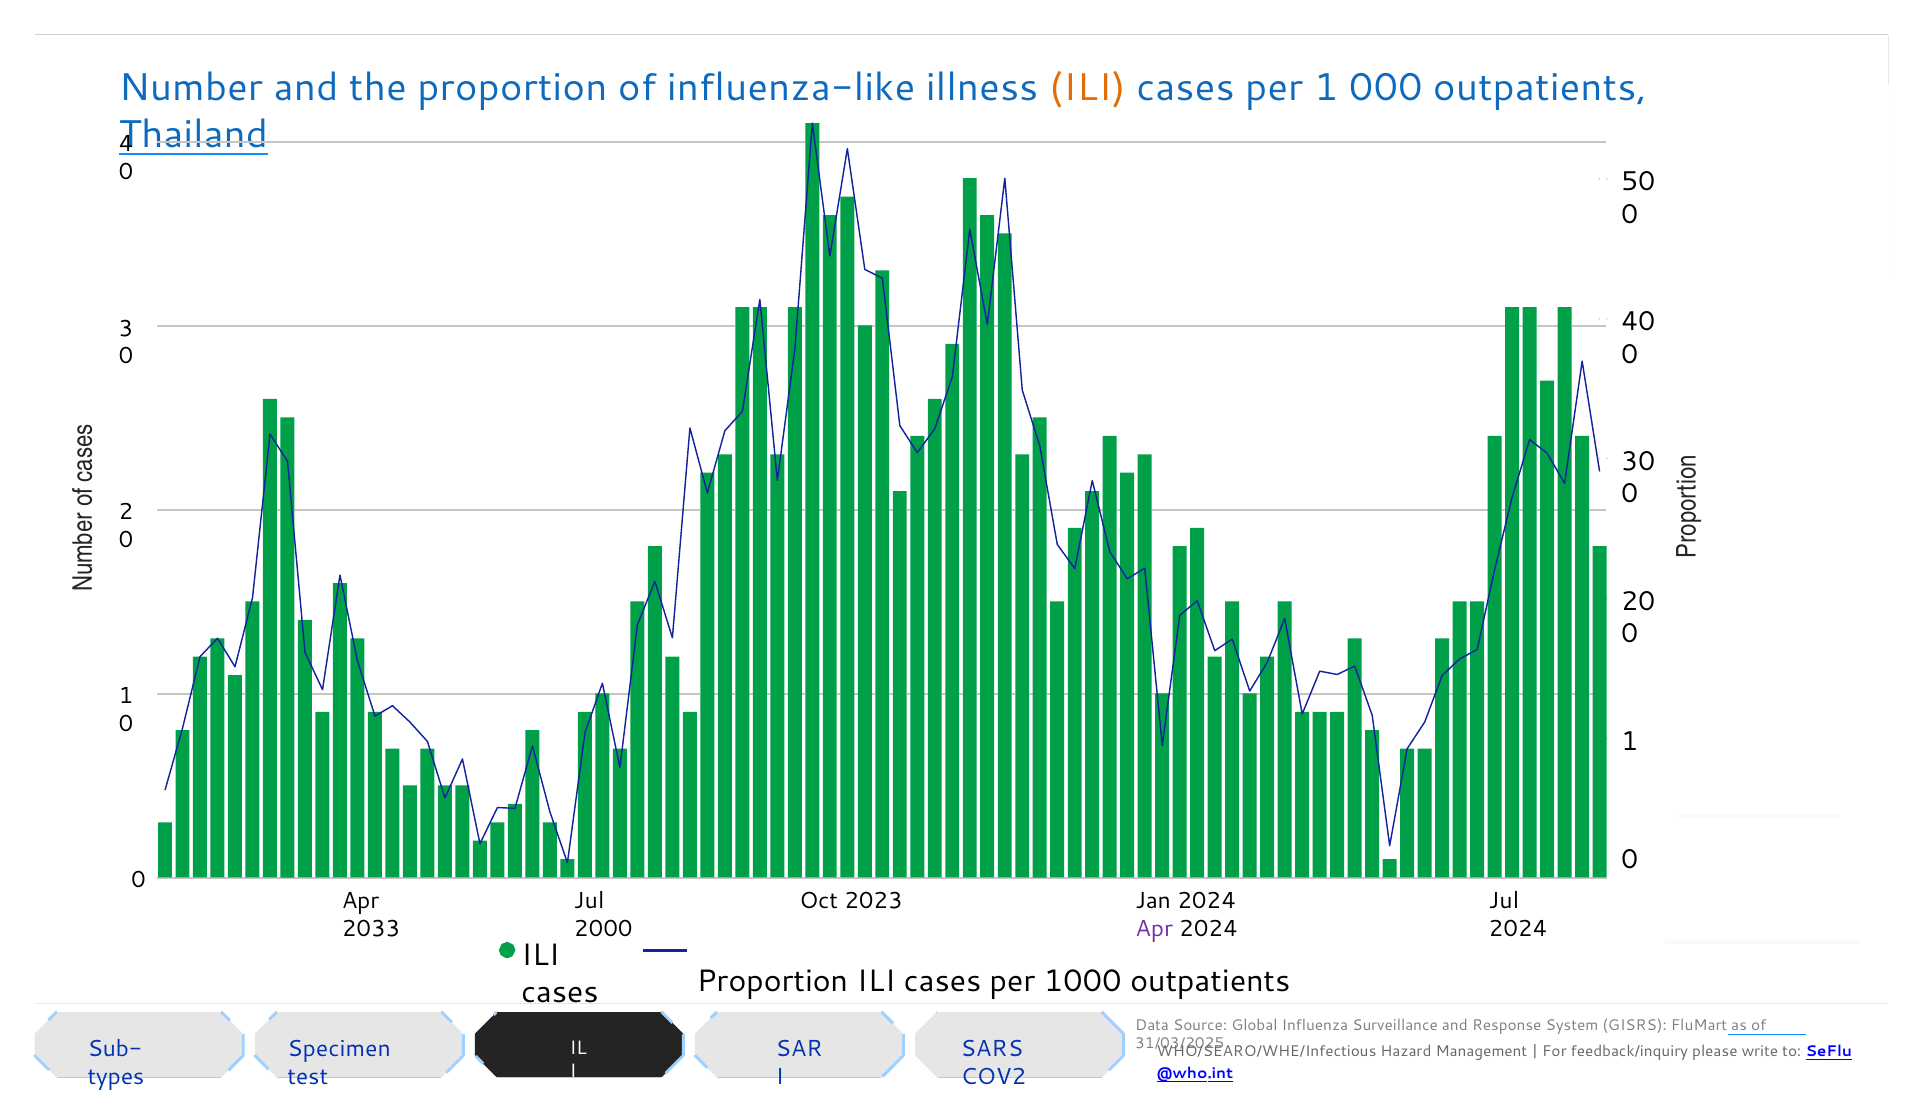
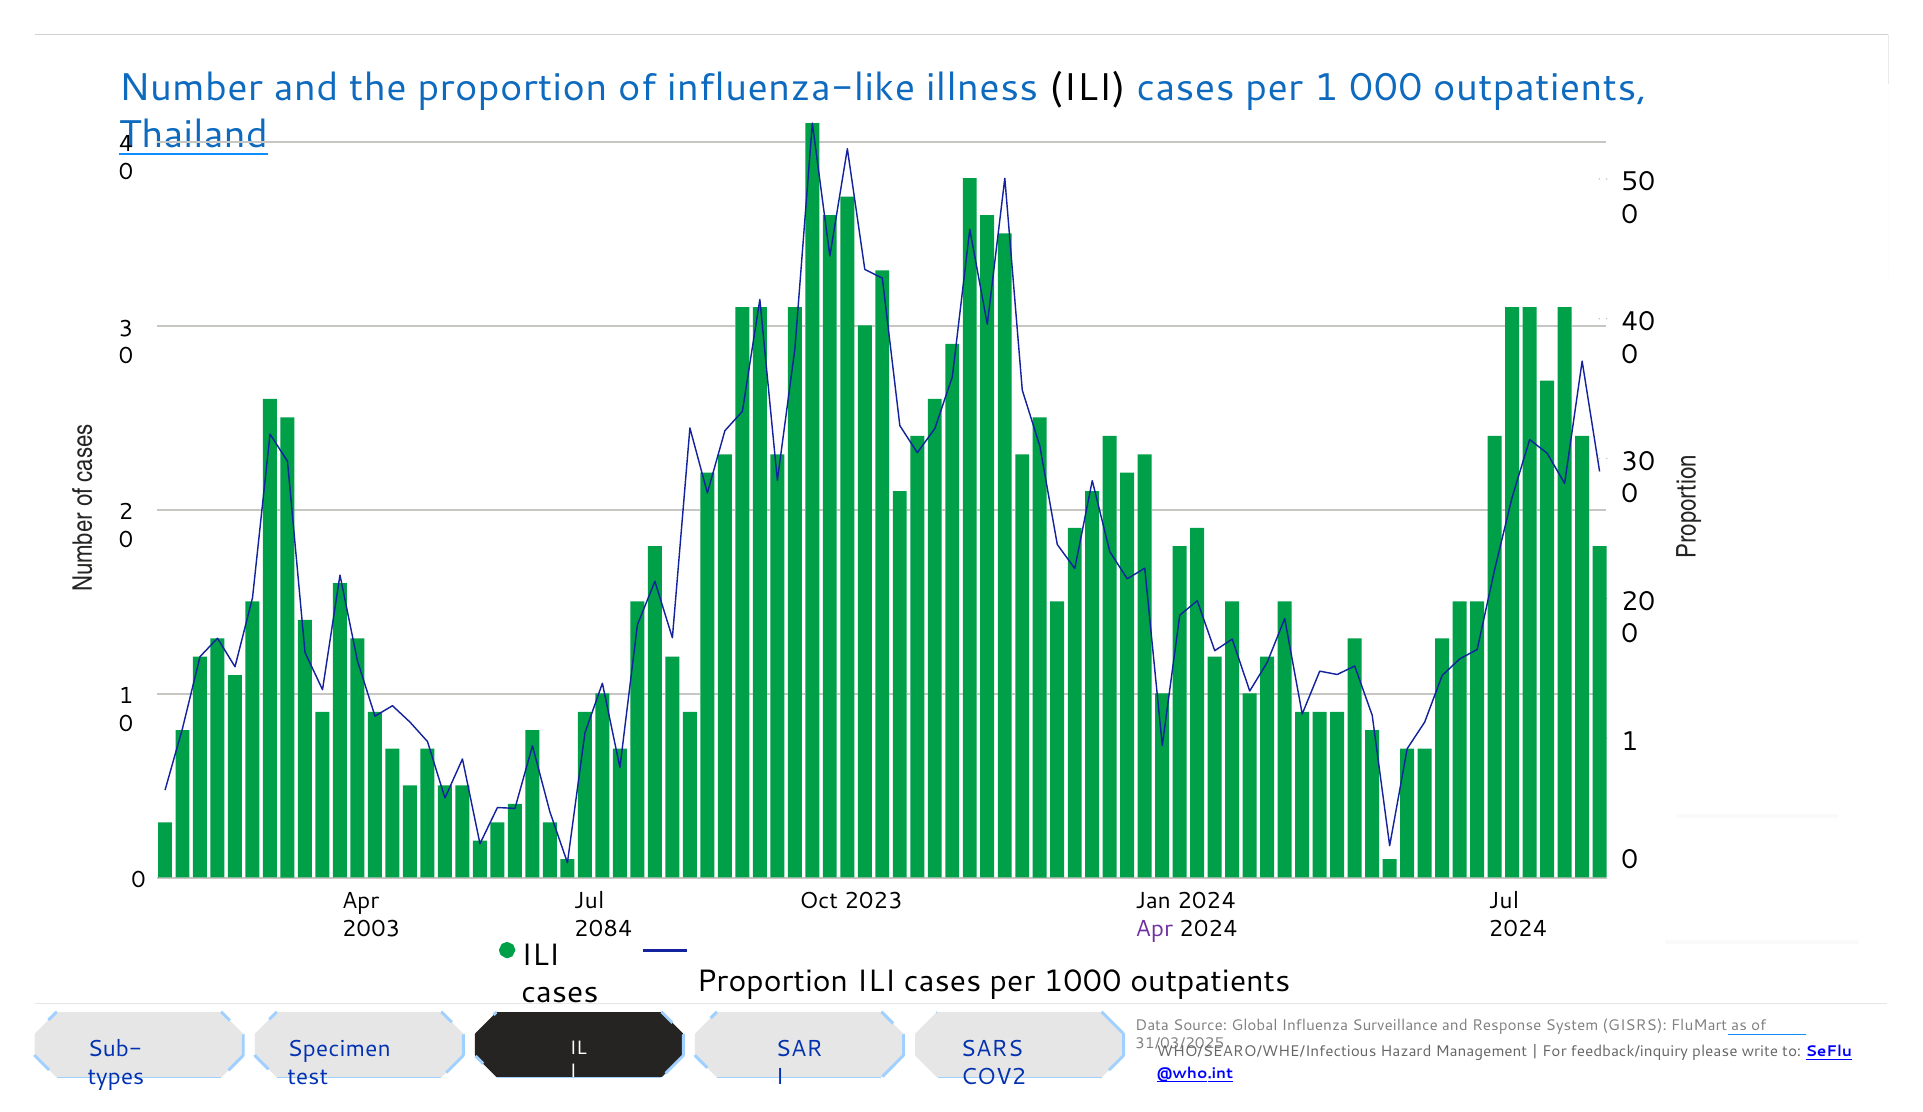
ILI at (1087, 88) colour: orange -> black
2033: 2033 -> 2003
2000: 2000 -> 2084
